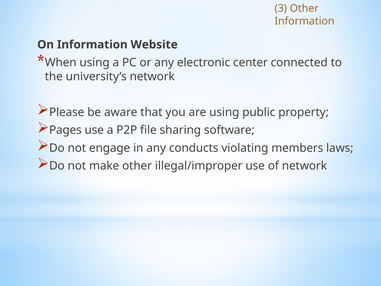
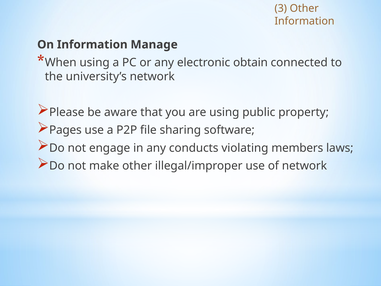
Website: Website -> Manage
center: center -> obtain
